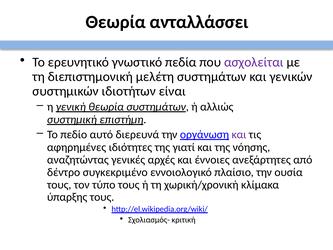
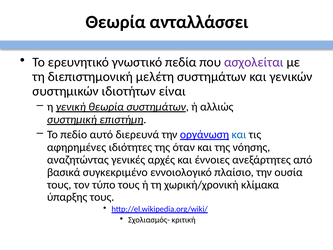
και at (239, 134) colour: purple -> blue
γιατί: γιατί -> όταν
δέντρο: δέντρο -> βασικά
